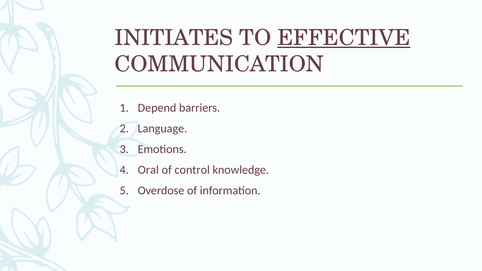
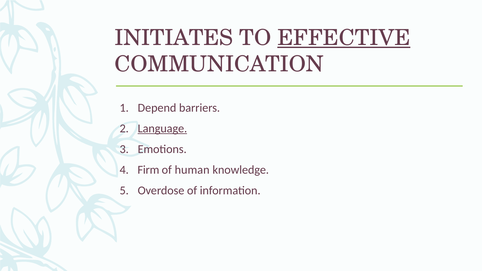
Language underline: none -> present
Oral: Oral -> Firm
control: control -> human
